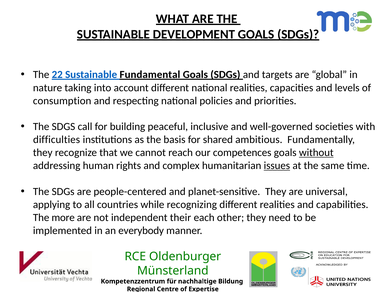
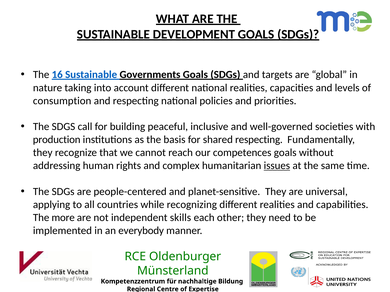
22: 22 -> 16
Fundamental: Fundamental -> Governments
difficulties: difficulties -> production
shared ambitious: ambitious -> respecting
without underline: present -> none
their: their -> skills
